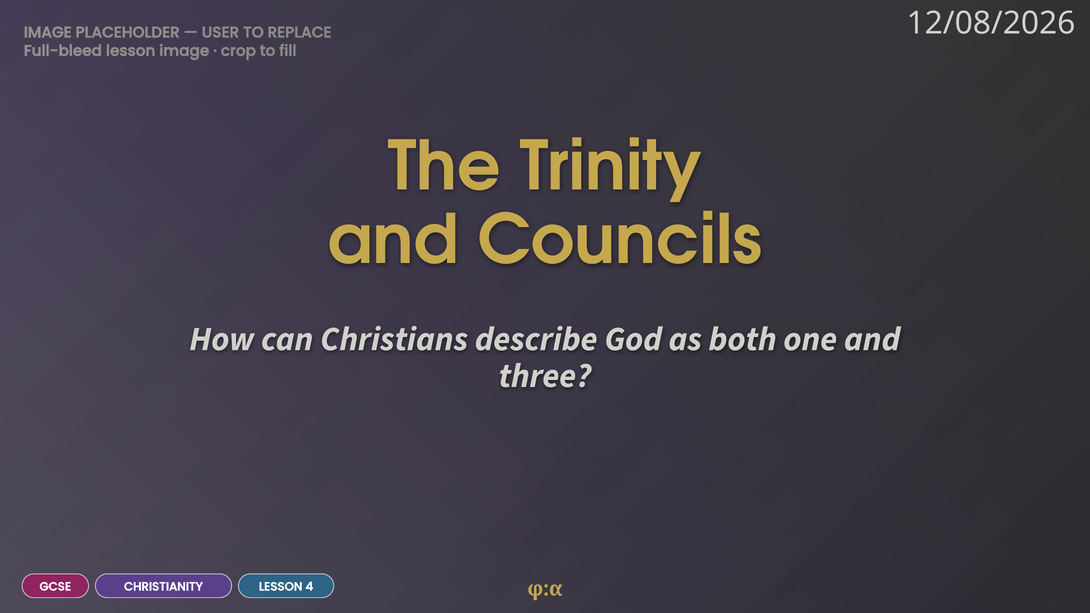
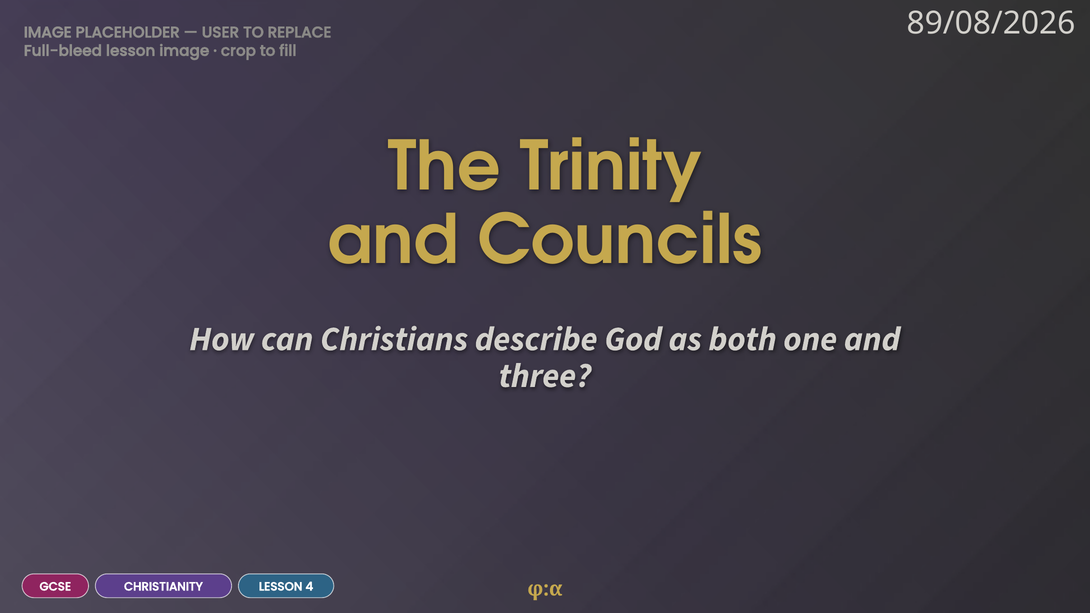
12/08/2026: 12/08/2026 -> 89/08/2026
